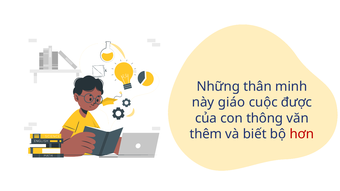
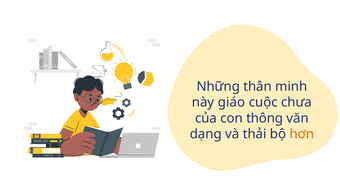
được: được -> chưa
thêm: thêm -> dạng
biết: biết -> thải
hơn colour: red -> orange
